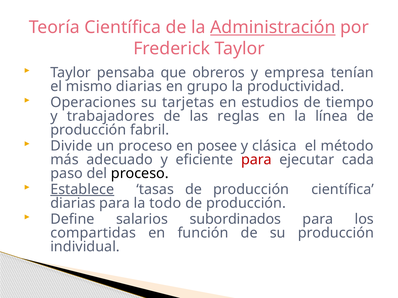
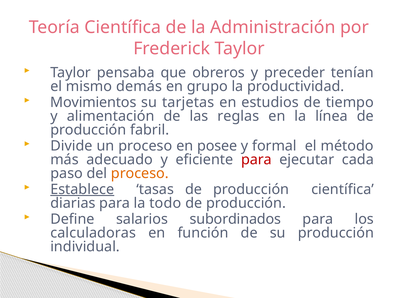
Administración underline: present -> none
empresa: empresa -> preceder
mismo diarias: diarias -> demás
Operaciones: Operaciones -> Movimientos
trabajadores: trabajadores -> alimentación
clásica: clásica -> formal
proceso at (140, 174) colour: black -> orange
compartidas: compartidas -> calculadoras
